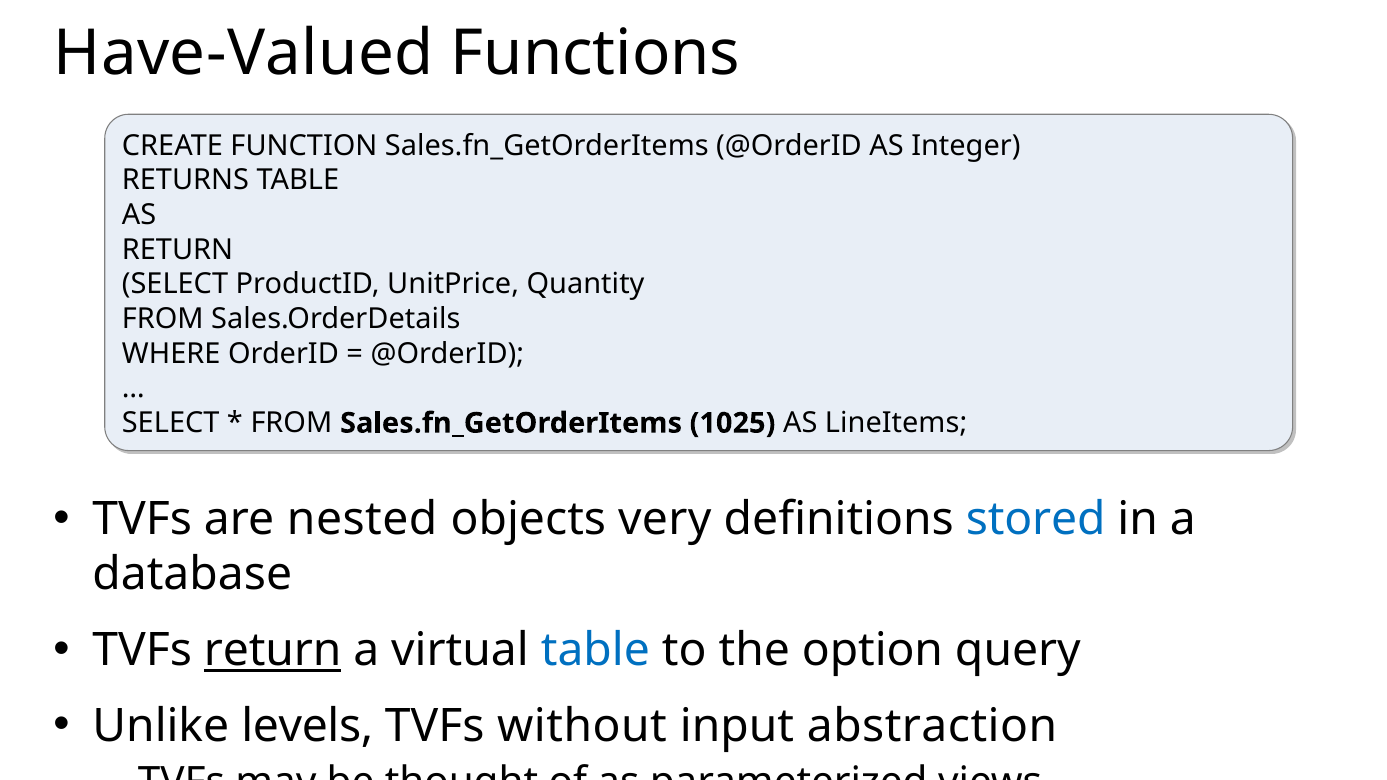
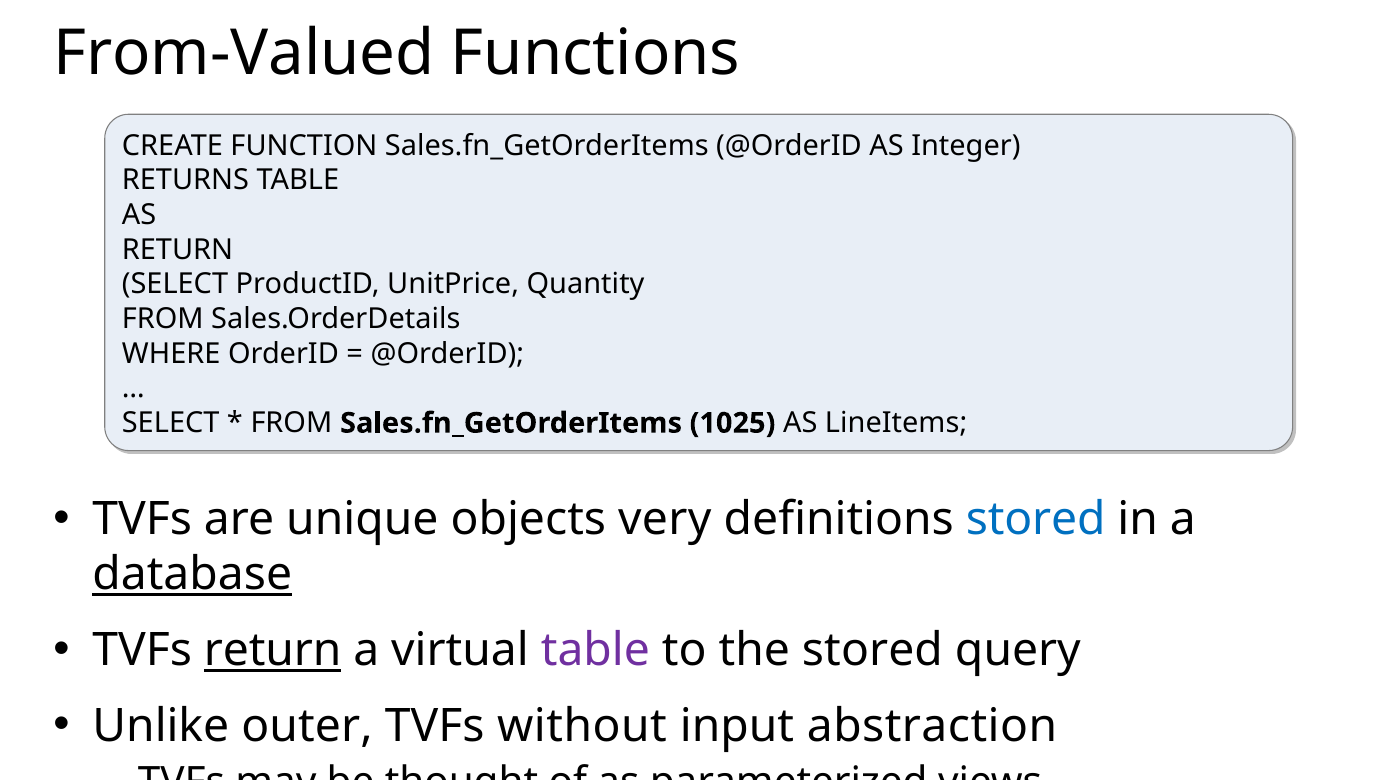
Have-Valued: Have-Valued -> From-Valued
nested: nested -> unique
database underline: none -> present
table at (595, 651) colour: blue -> purple
the option: option -> stored
levels: levels -> outer
